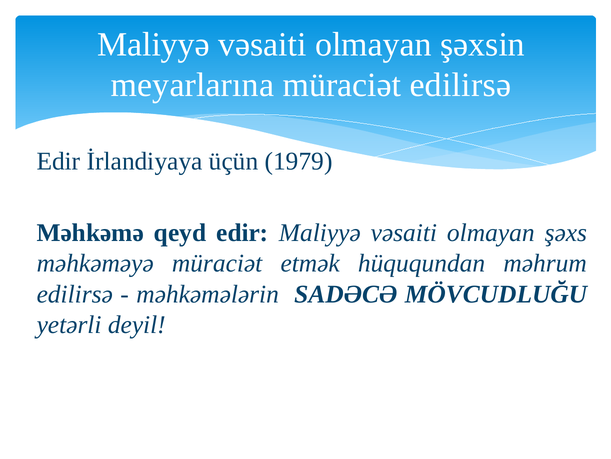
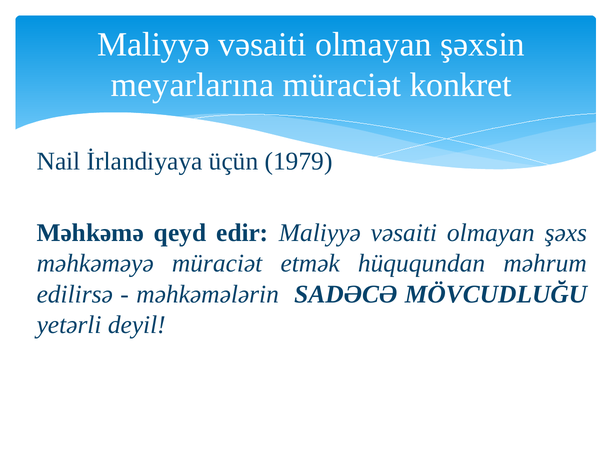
müraciət edilirsə: edilirsə -> konkret
Edir at (59, 161): Edir -> Nail
